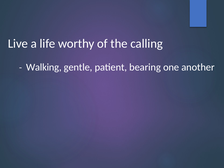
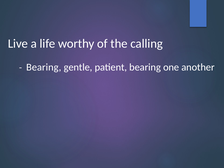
Walking at (44, 67): Walking -> Bearing
